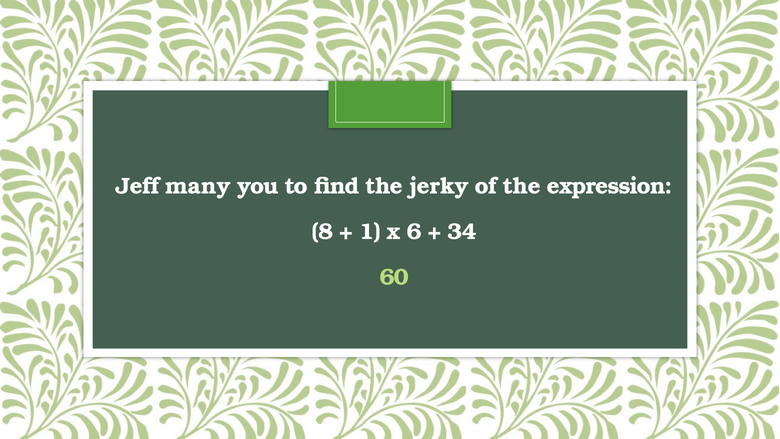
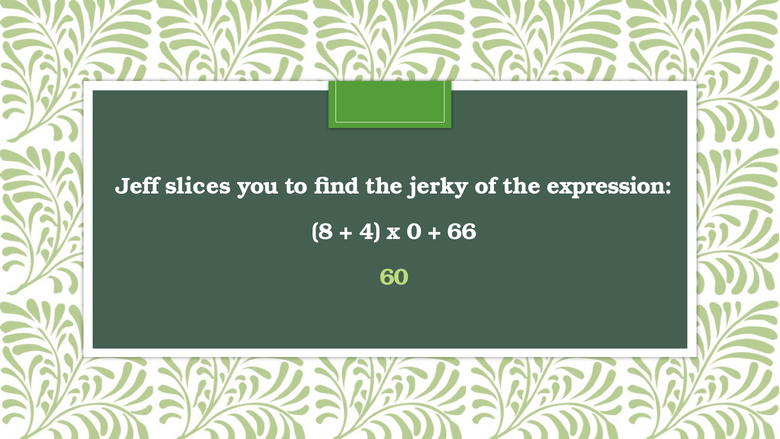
many: many -> slices
1: 1 -> 4
6: 6 -> 0
34: 34 -> 66
